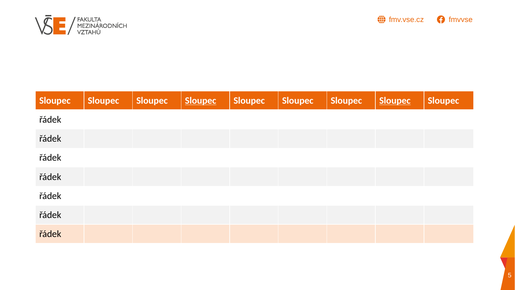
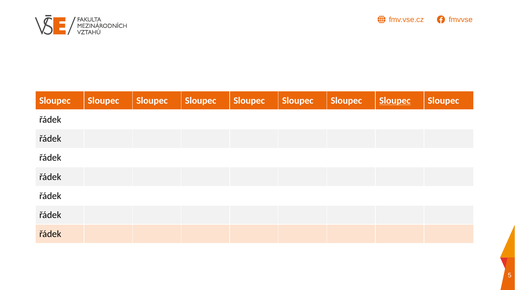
Sloupec at (201, 101) underline: present -> none
